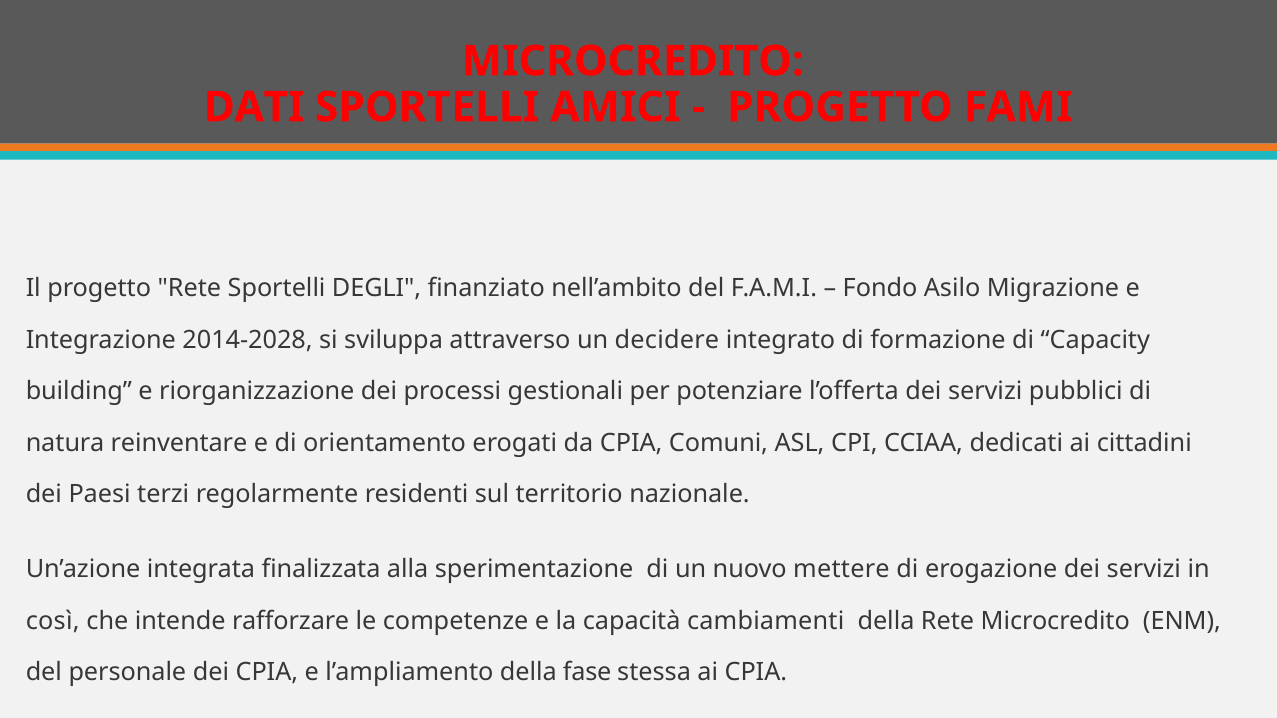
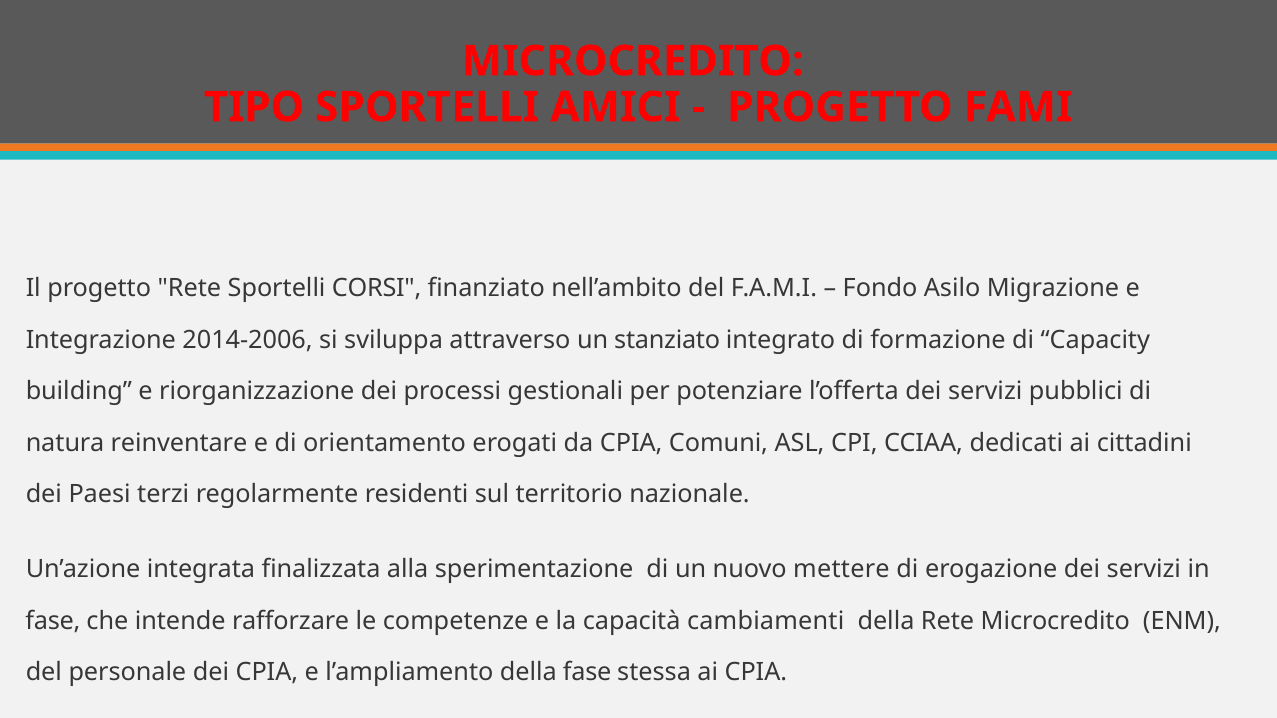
DATI: DATI -> TIPO
DEGLI: DEGLI -> CORSI
2014-2028: 2014-2028 -> 2014-2006
decidere: decidere -> stanziato
così at (53, 621): così -> fase
